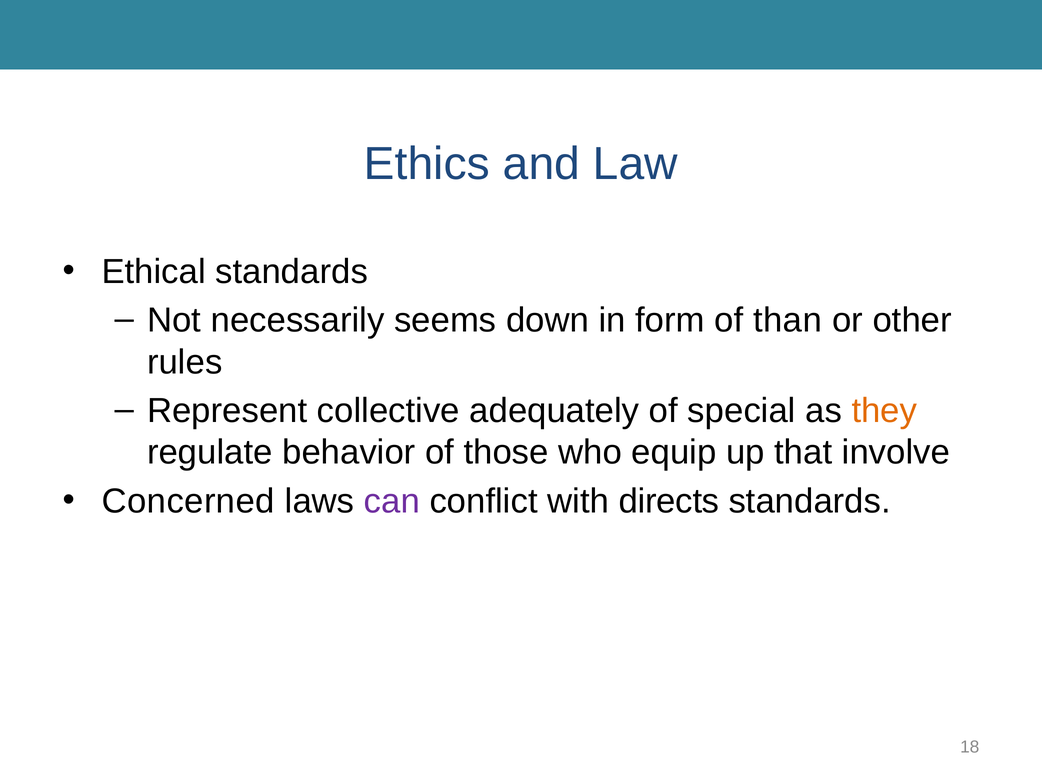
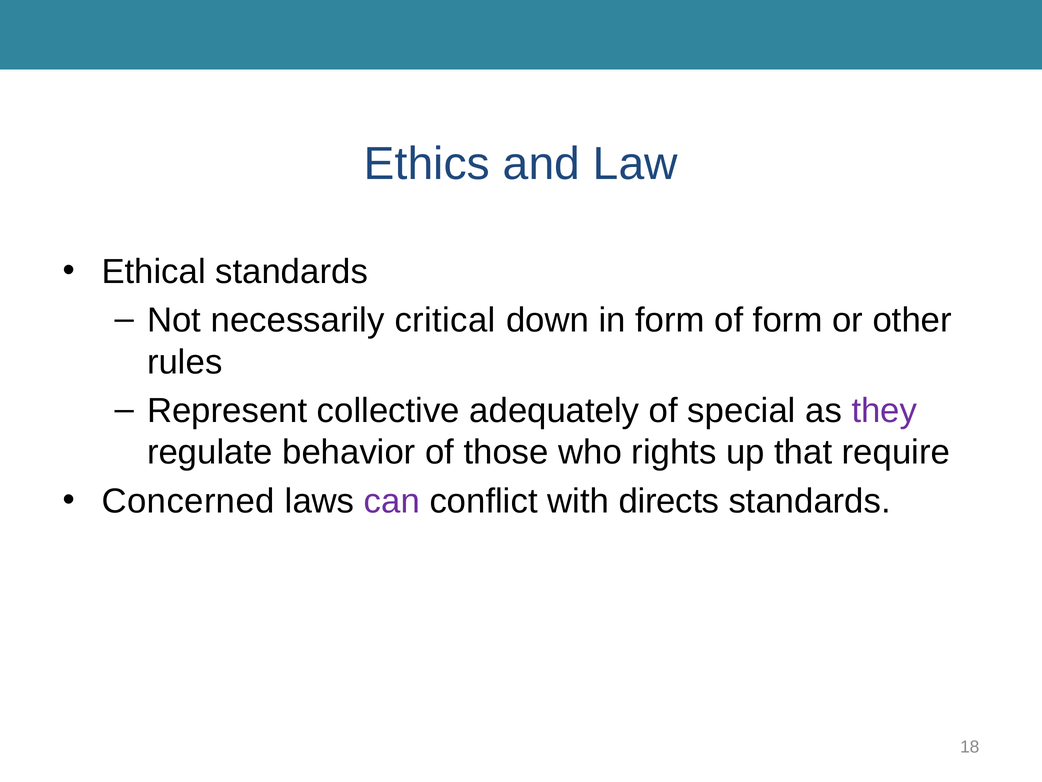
seems: seems -> critical
of than: than -> form
they colour: orange -> purple
equip: equip -> rights
involve: involve -> require
